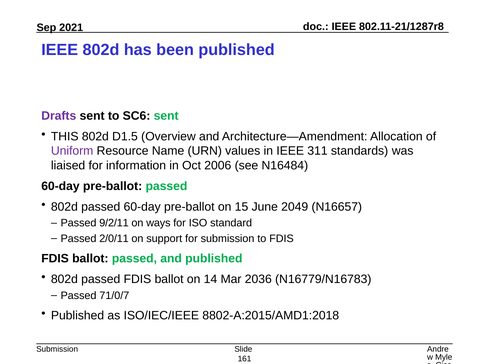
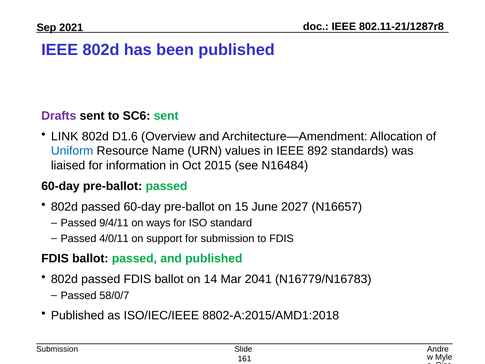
THIS: THIS -> LINK
D1.5: D1.5 -> D1.6
Uniform colour: purple -> blue
311: 311 -> 892
2006: 2006 -> 2015
2049: 2049 -> 2027
9/2/11: 9/2/11 -> 9/4/11
2/0/11: 2/0/11 -> 4/0/11
2036: 2036 -> 2041
71/0/7: 71/0/7 -> 58/0/7
